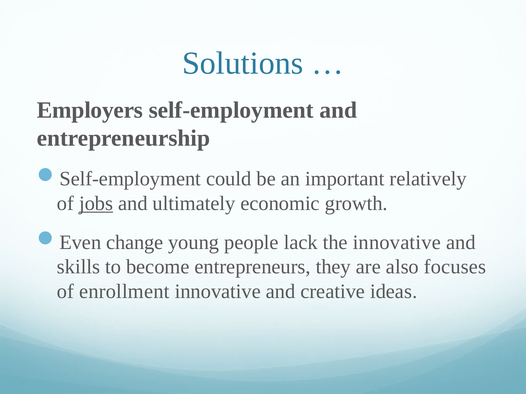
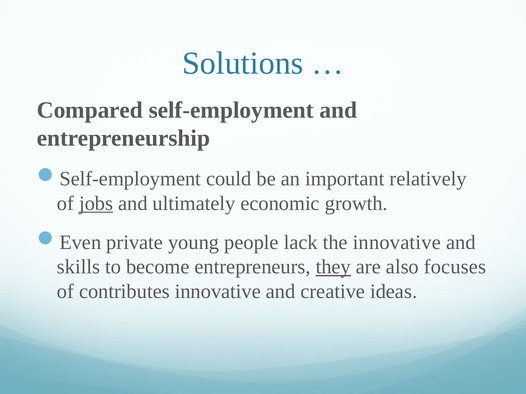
Employers: Employers -> Compared
change: change -> private
they underline: none -> present
enrollment: enrollment -> contributes
